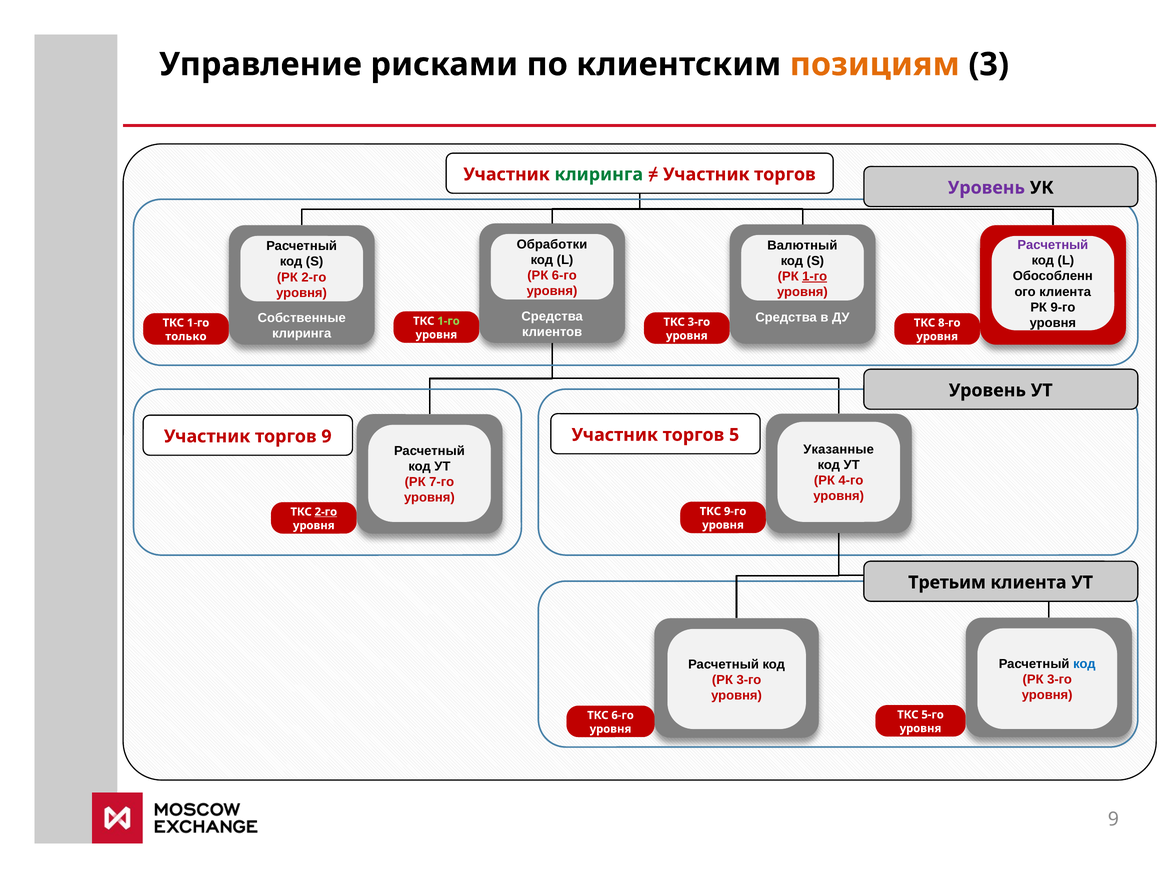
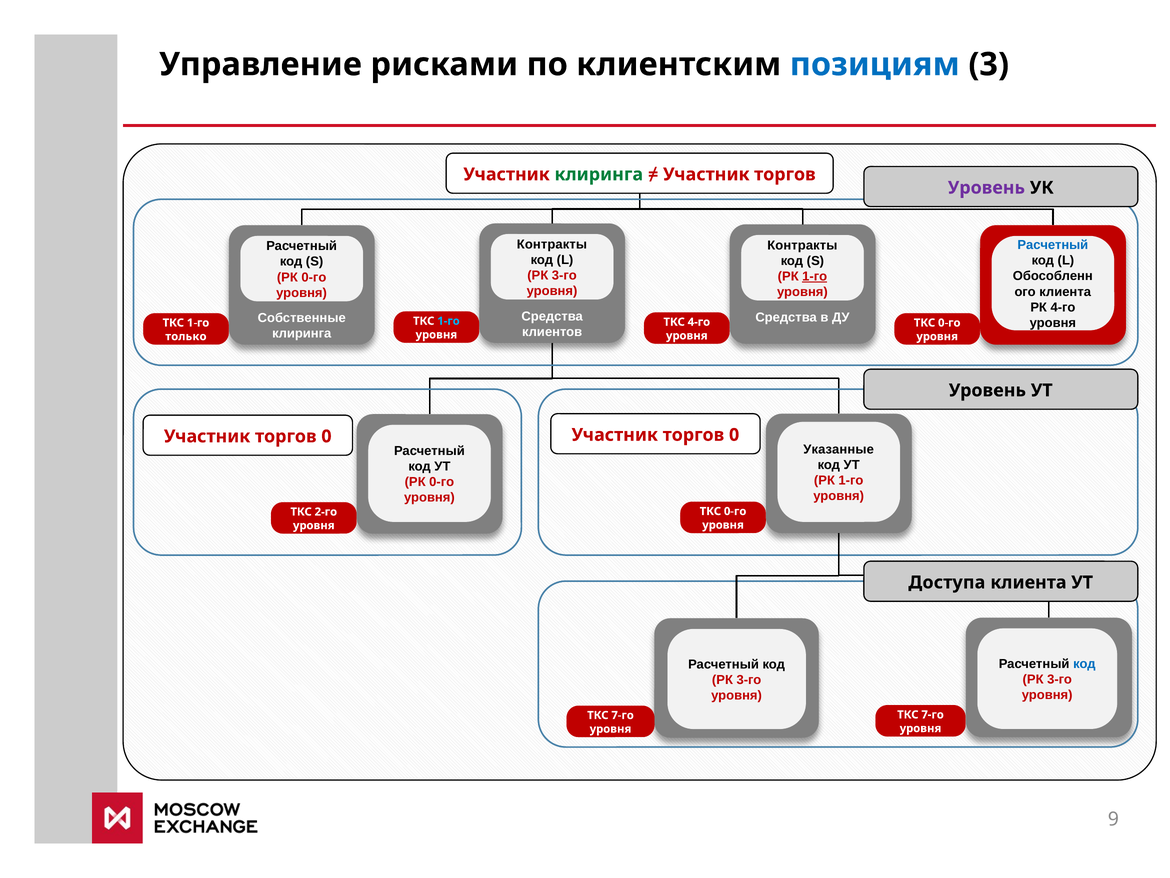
позициям colour: orange -> blue
Обработки at (552, 244): Обработки -> Контракты
Расчетный at (1053, 245) colour: purple -> blue
Валютный at (802, 245): Валютный -> Контракты
6-го at (564, 275): 6-го -> 3-го
2-го at (314, 277): 2-го -> 0-го
РК 9-го: 9-го -> 4-го
1-го at (448, 321) colour: light green -> light blue
ТКС 3-го: 3-го -> 4-го
8-го at (949, 323): 8-го -> 0-го
9 at (326, 436): 9 -> 0
5 at (734, 435): 5 -> 0
4-го at (851, 480): 4-го -> 1-го
7-го at (442, 482): 7-го -> 0-го
9-го at (735, 511): 9-го -> 0-го
2-го at (326, 512) underline: present -> none
Третьим: Третьим -> Доступа
5-го at (933, 714): 5-го -> 7-го
6-го at (623, 715): 6-го -> 7-го
